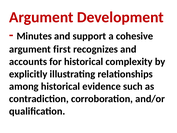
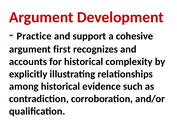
Minutes: Minutes -> Practice
